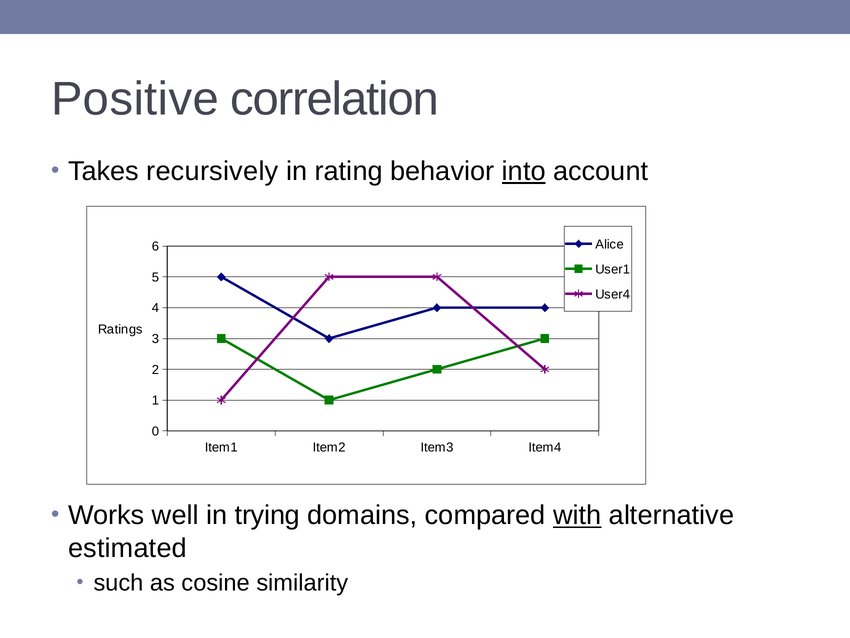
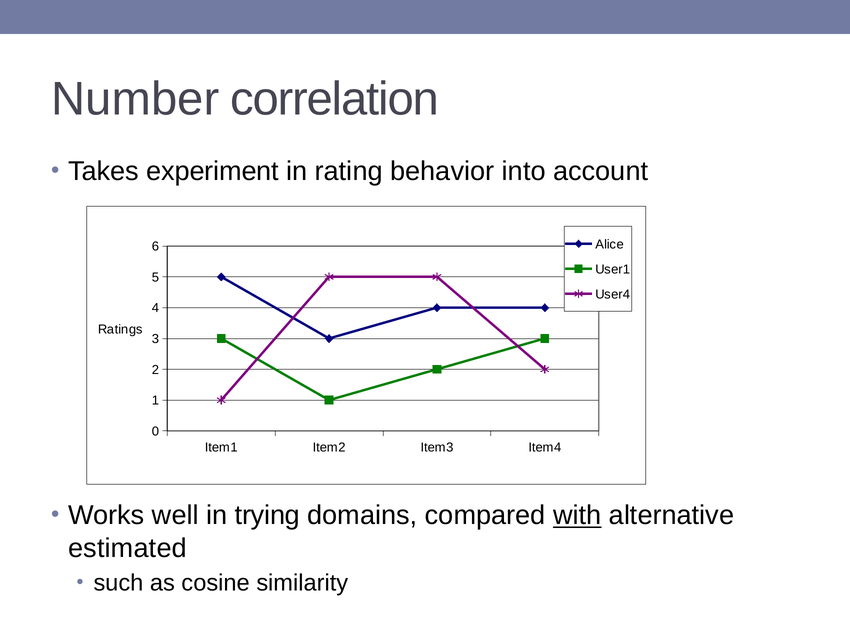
Positive: Positive -> Number
recursively: recursively -> experiment
into underline: present -> none
